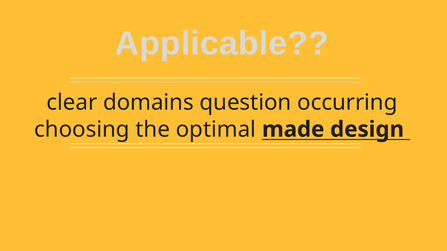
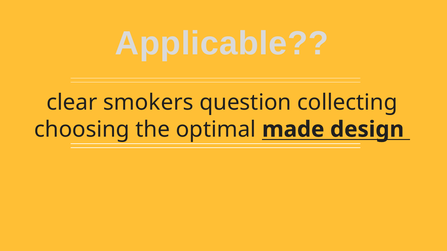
domains: domains -> smokers
occurring: occurring -> collecting
